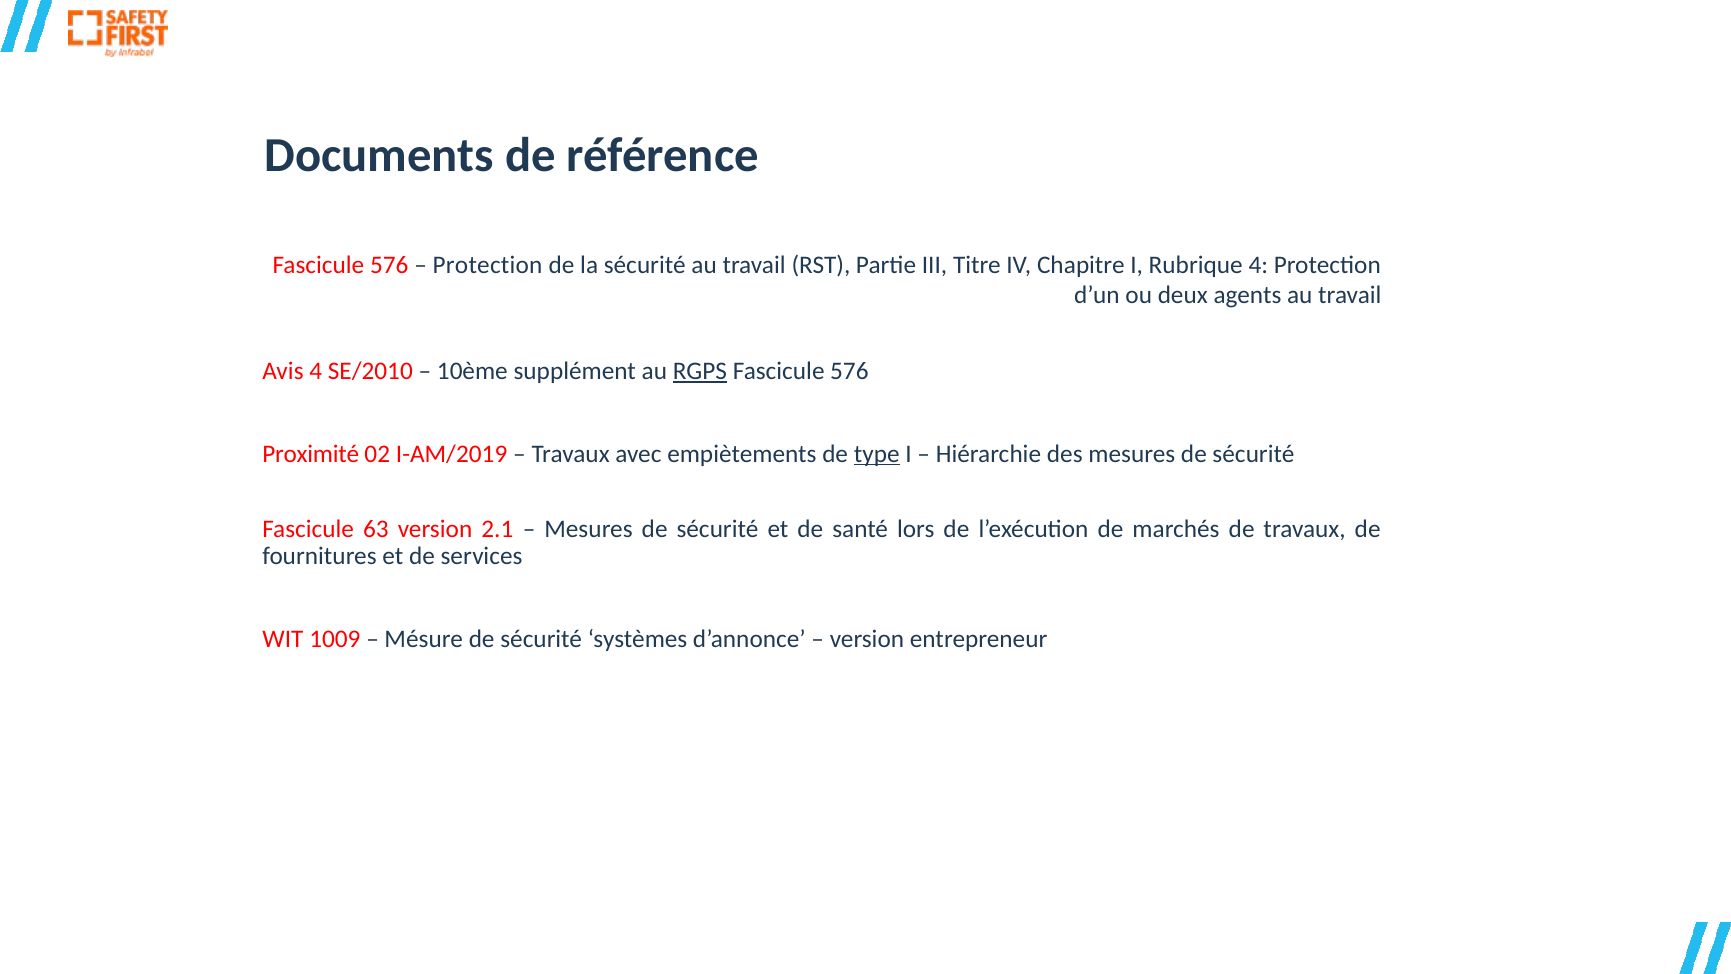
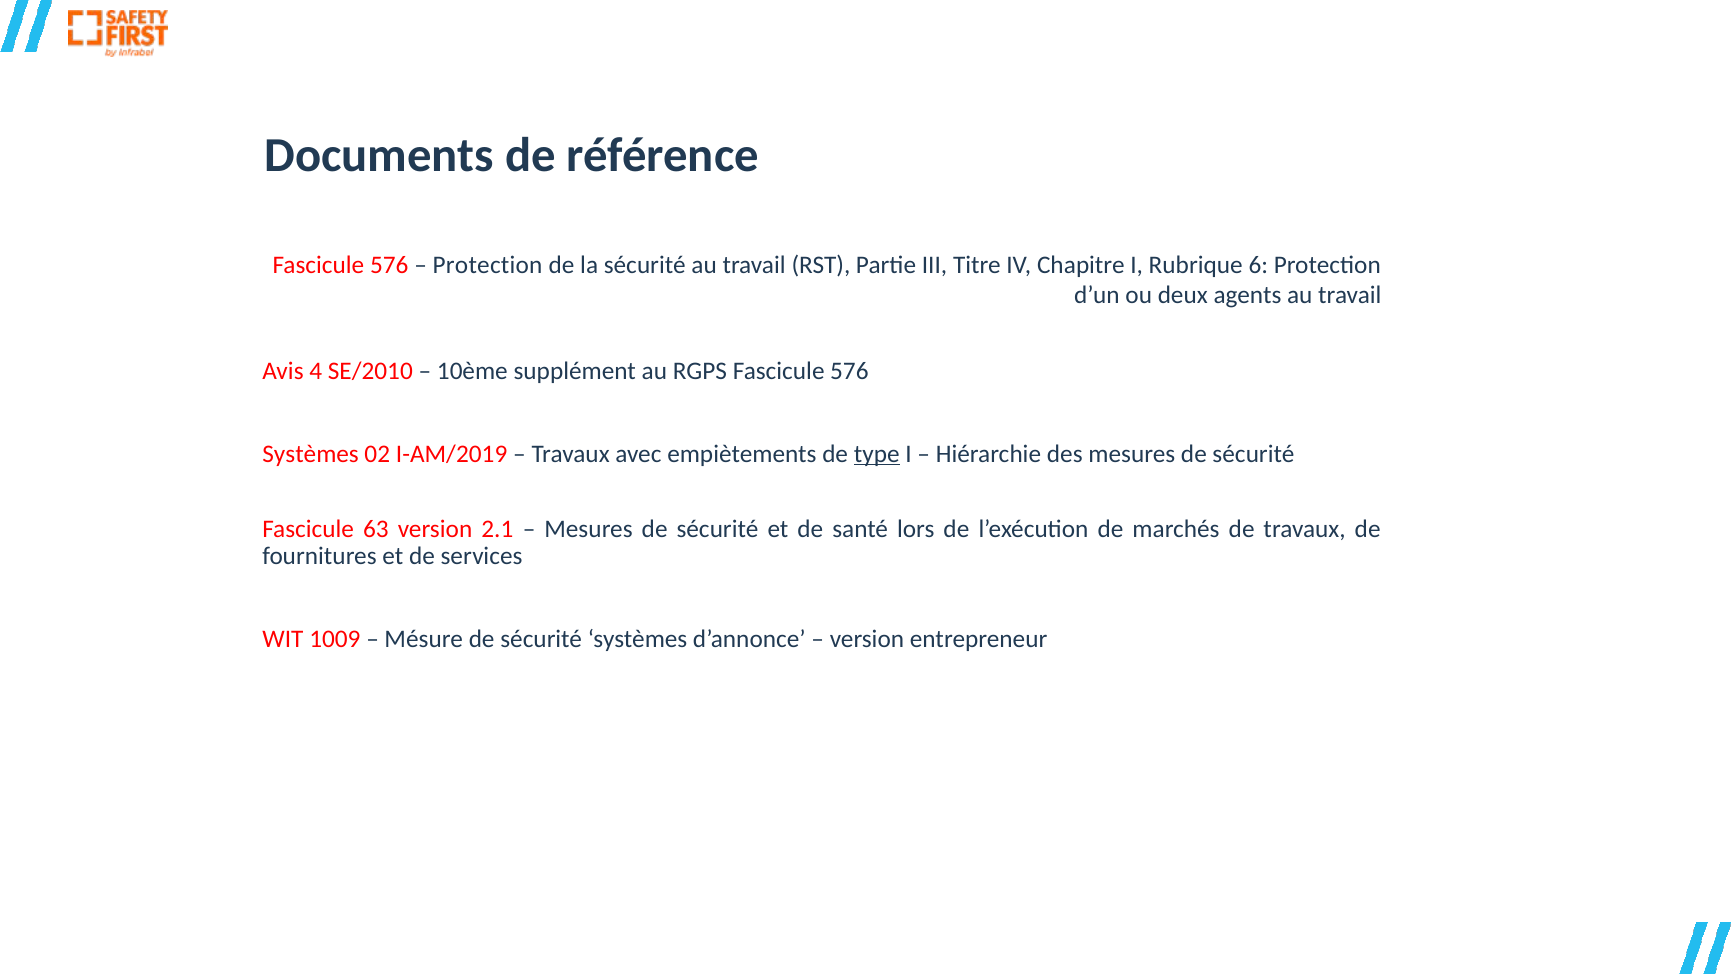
Rubrique 4: 4 -> 6
RGPS underline: present -> none
Proximité at (311, 454): Proximité -> Systèmes
